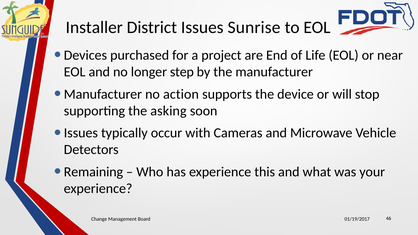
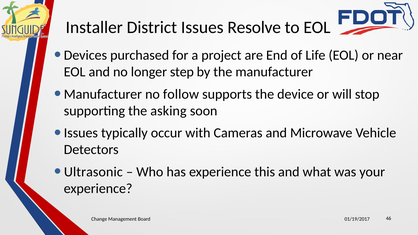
Sunrise: Sunrise -> Resolve
action: action -> follow
Remaining: Remaining -> Ultrasonic
